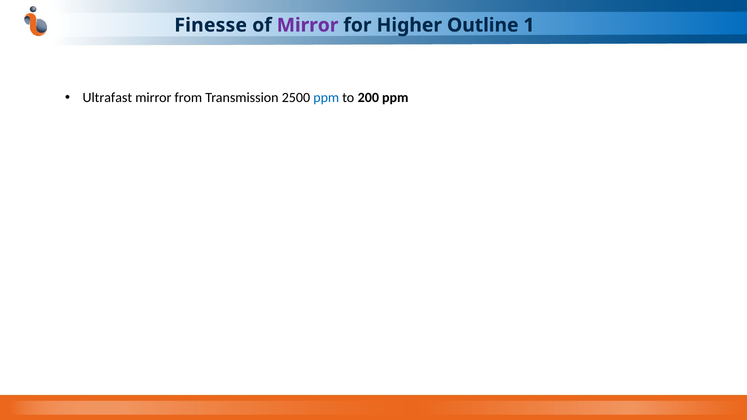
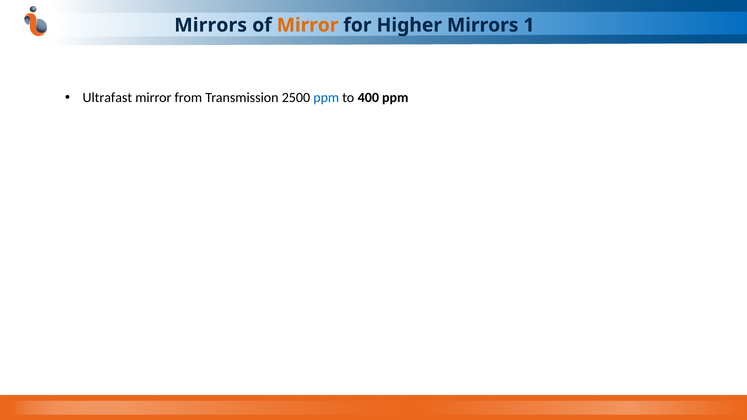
Finesse at (211, 25): Finesse -> Mirrors
Mirror at (308, 25) colour: purple -> orange
Higher Outline: Outline -> Mirrors
200: 200 -> 400
